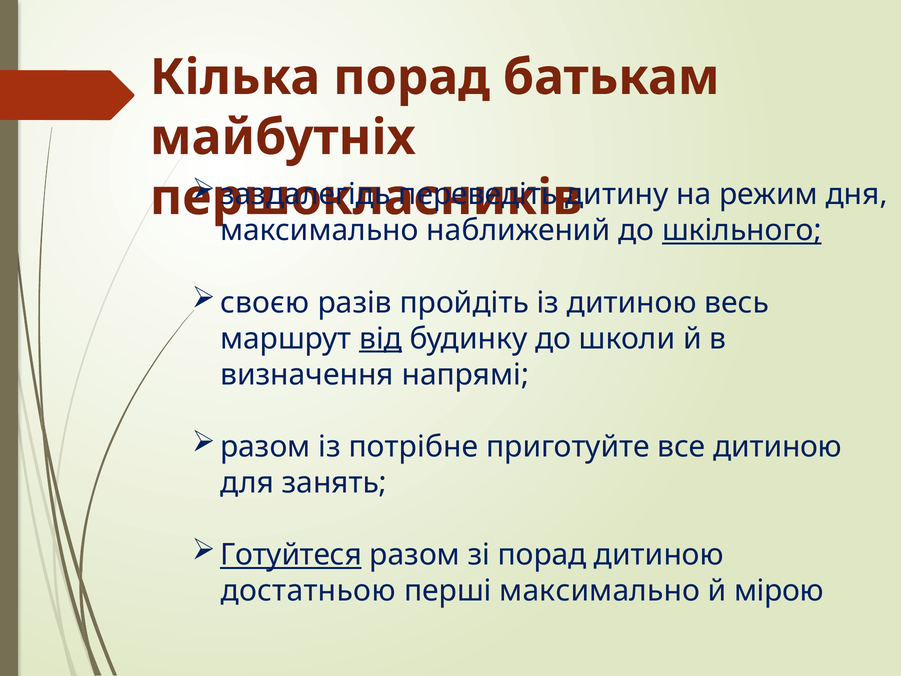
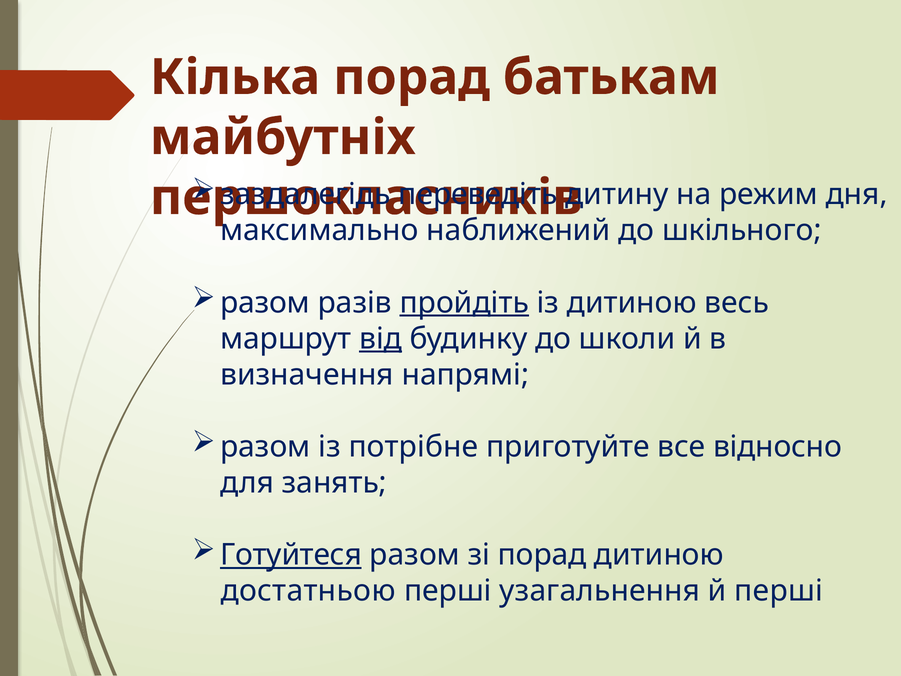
шкільного underline: present -> none
своєю at (265, 302): своєю -> разом
пройдіть underline: none -> present
все дитиною: дитиною -> відносно
перші максимально: максимально -> узагальнення
й мірою: мірою -> перші
